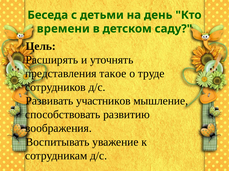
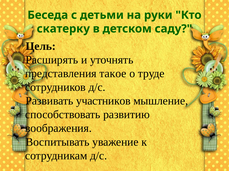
день: день -> руки
времени: времени -> скатерку
